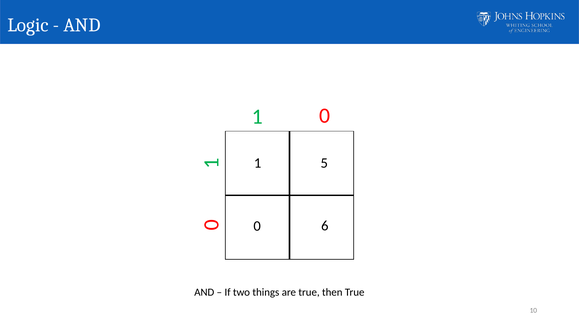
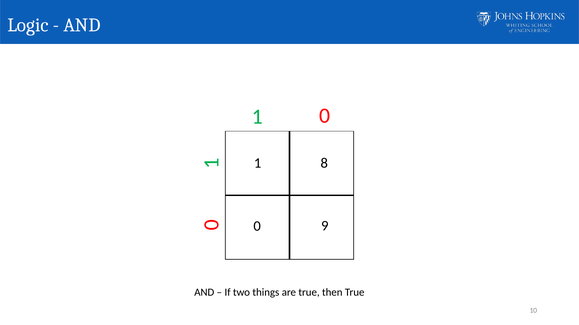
5: 5 -> 8
6: 6 -> 9
